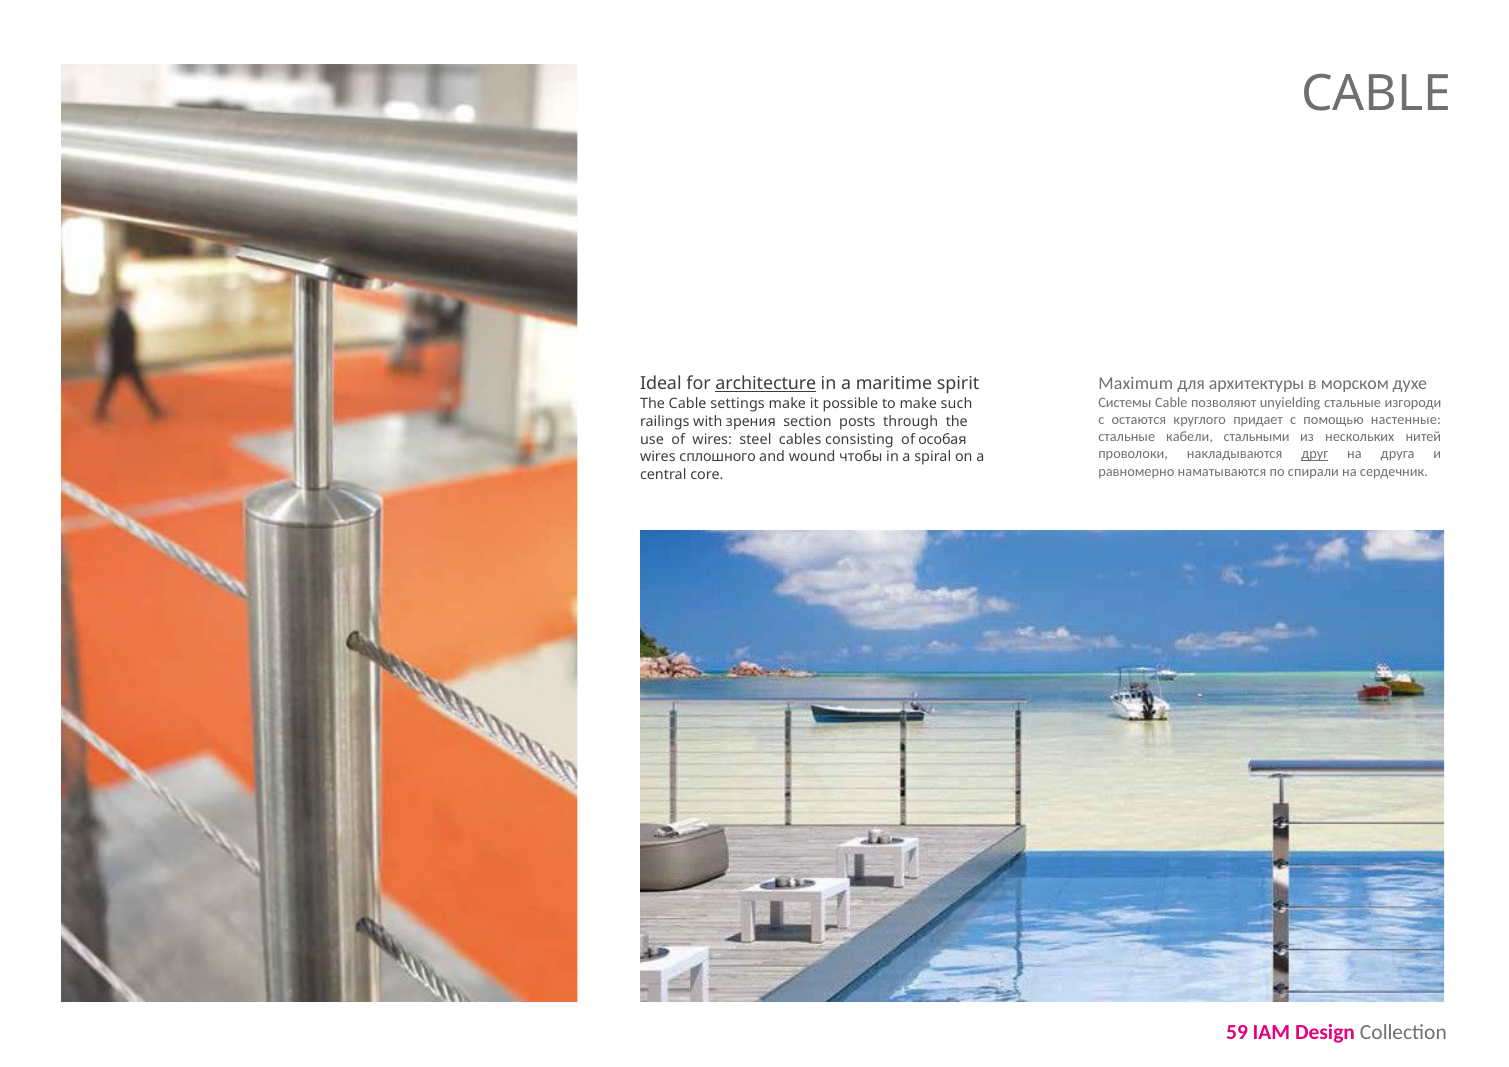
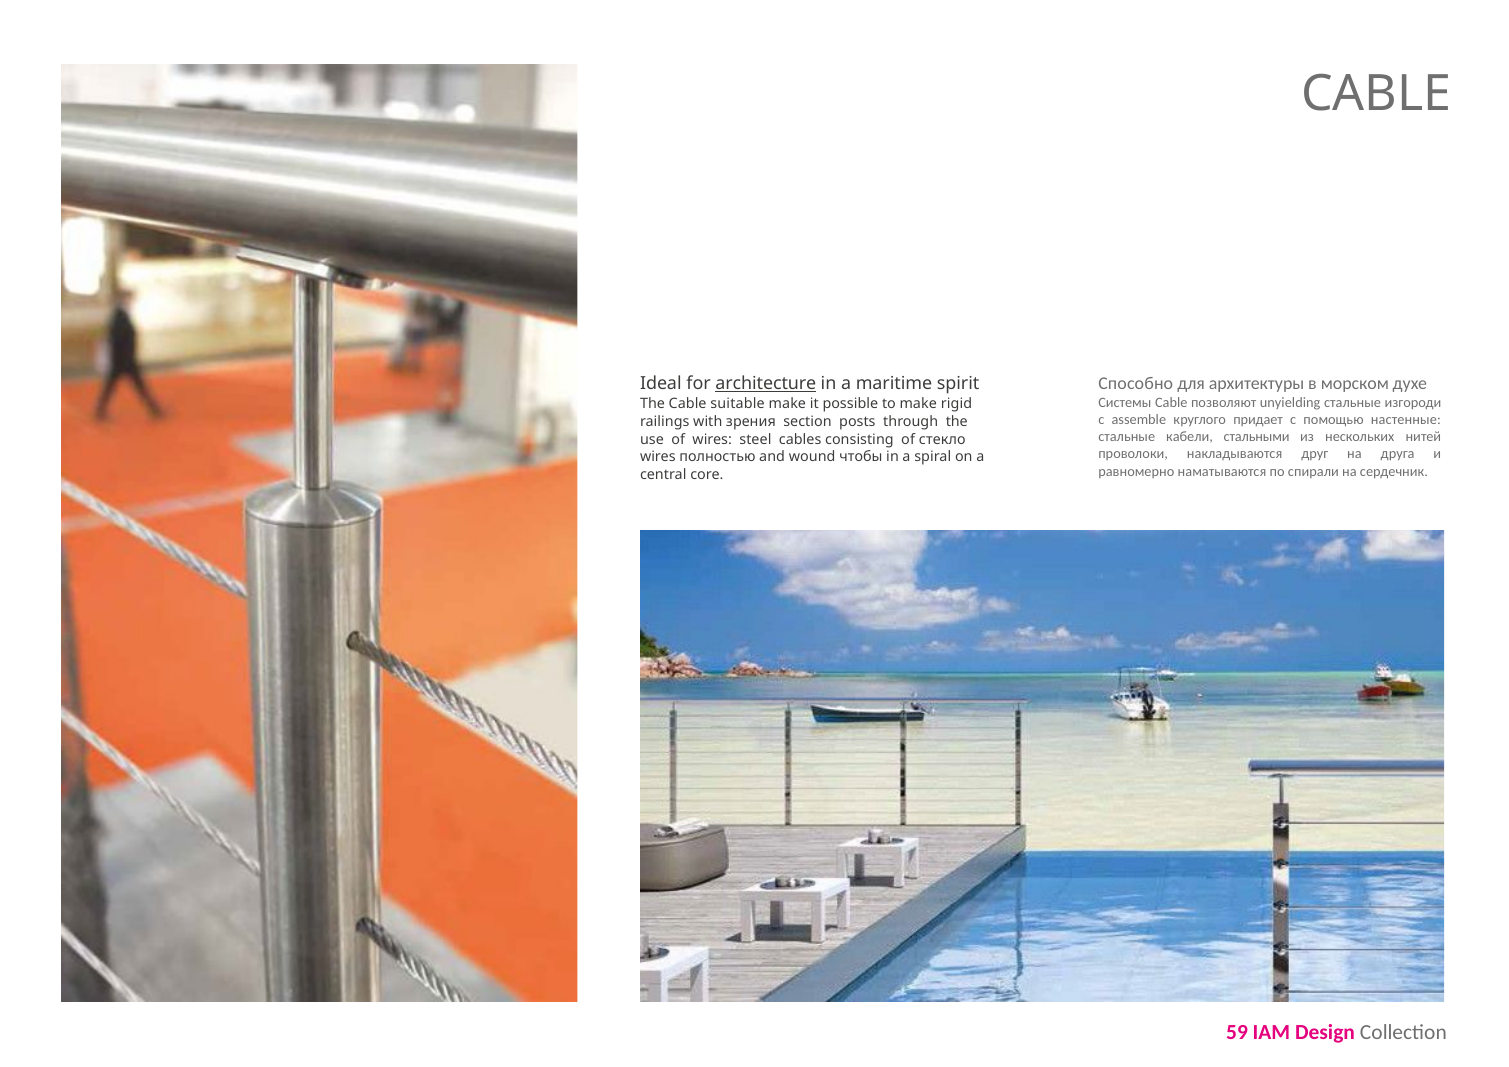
Maximum: Maximum -> Способно
settings: settings -> suitable
such: such -> rigid
остаются: остаются -> assemble
особая: особая -> стекло
друг underline: present -> none
сплошного: сплошного -> полностью
